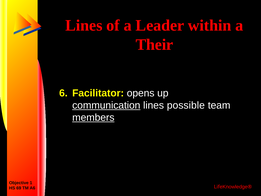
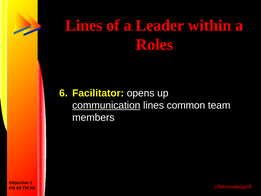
Their: Their -> Roles
possible: possible -> common
members underline: present -> none
